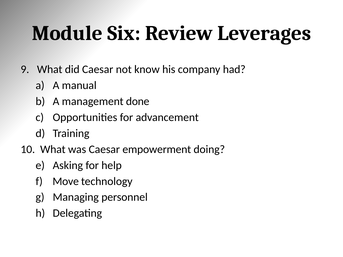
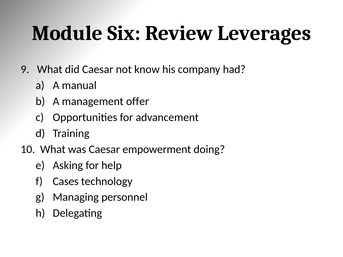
done: done -> offer
Move: Move -> Cases
